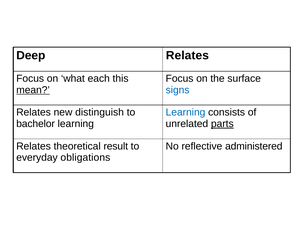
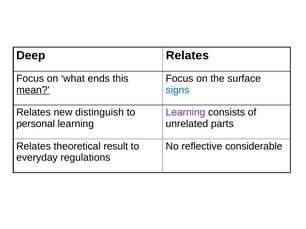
each: each -> ends
Learning at (186, 113) colour: blue -> purple
bachelor: bachelor -> personal
parts underline: present -> none
administered: administered -> considerable
obligations: obligations -> regulations
